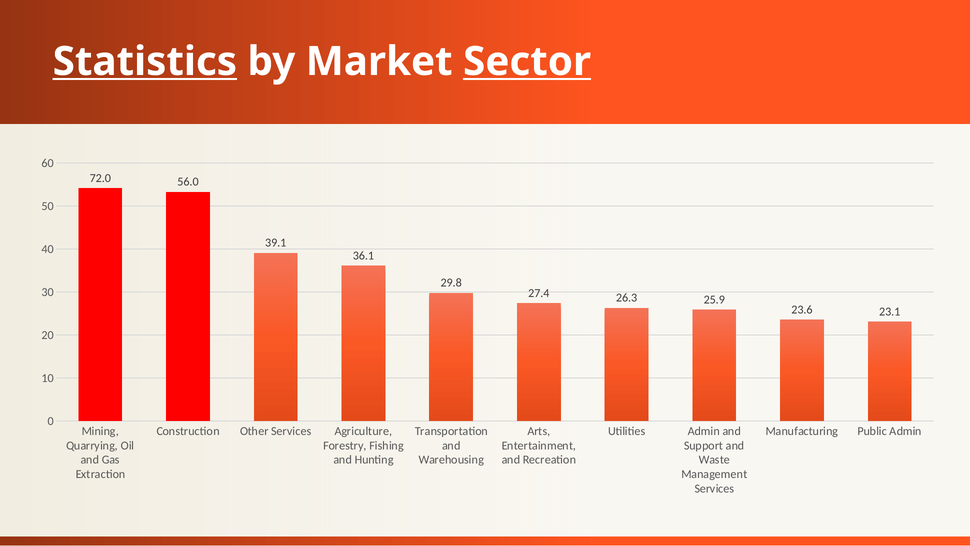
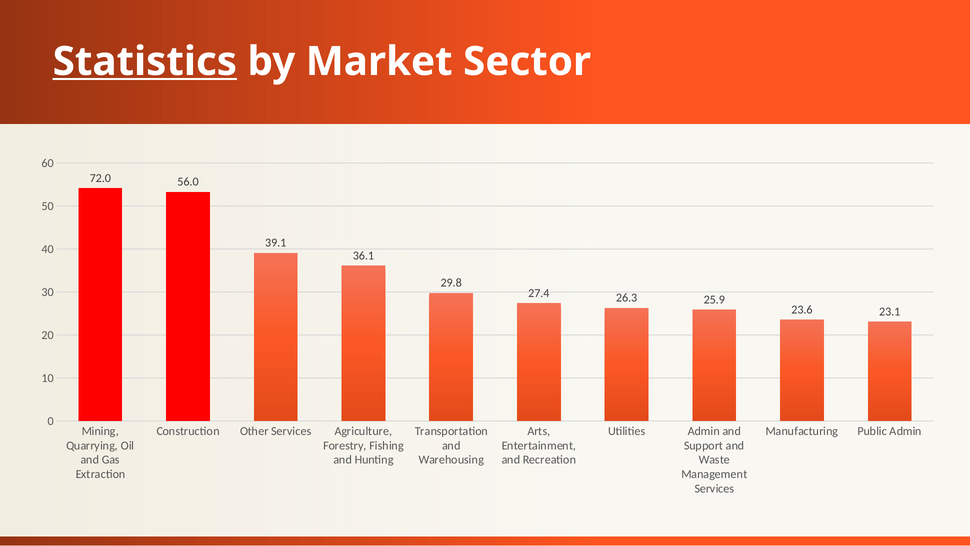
Sector underline: present -> none
